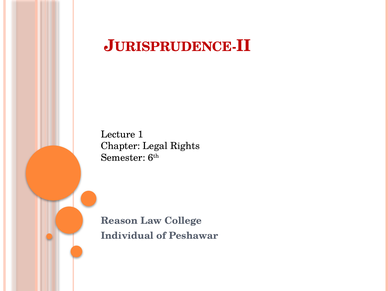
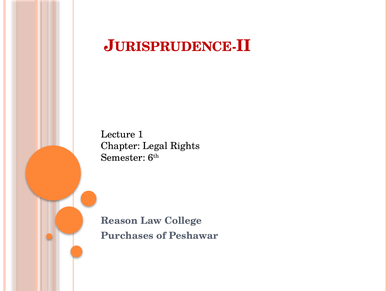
Individual: Individual -> Purchases
